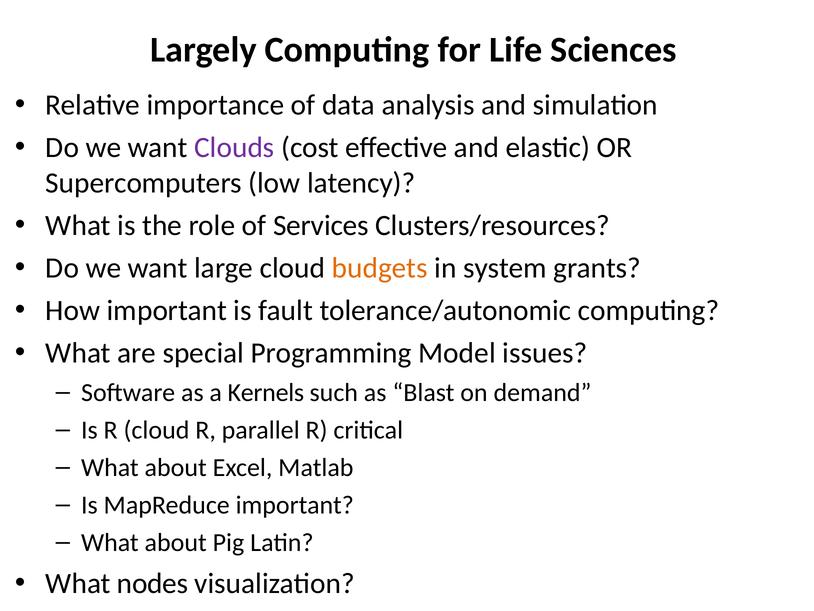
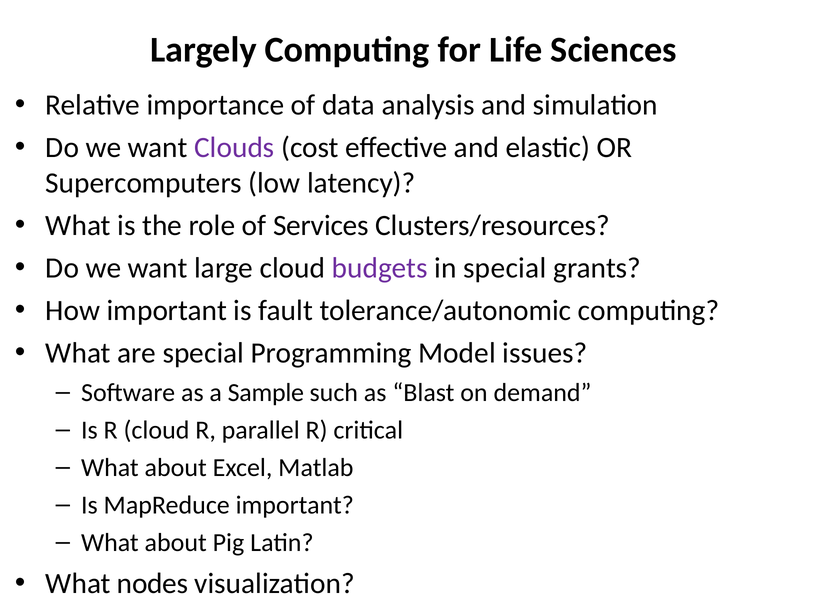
budgets colour: orange -> purple
in system: system -> special
Kernels: Kernels -> Sample
